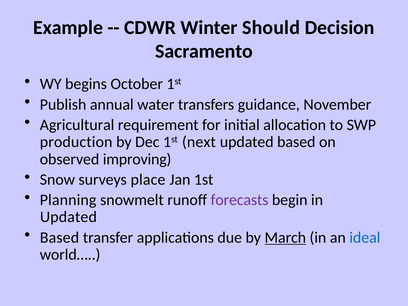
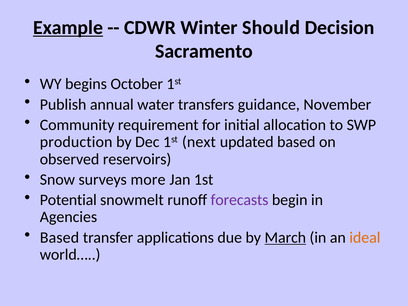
Example underline: none -> present
Agricultural: Agricultural -> Community
improving: improving -> reservoirs
place: place -> more
Planning: Planning -> Potential
Updated at (68, 217): Updated -> Agencies
ideal colour: blue -> orange
